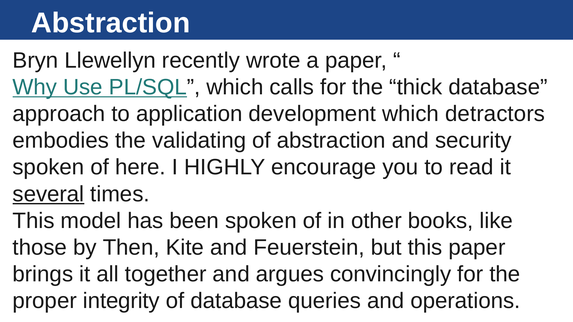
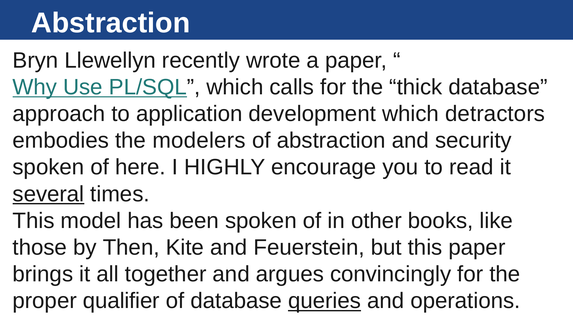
validating: validating -> modelers
integrity: integrity -> qualifier
queries underline: none -> present
